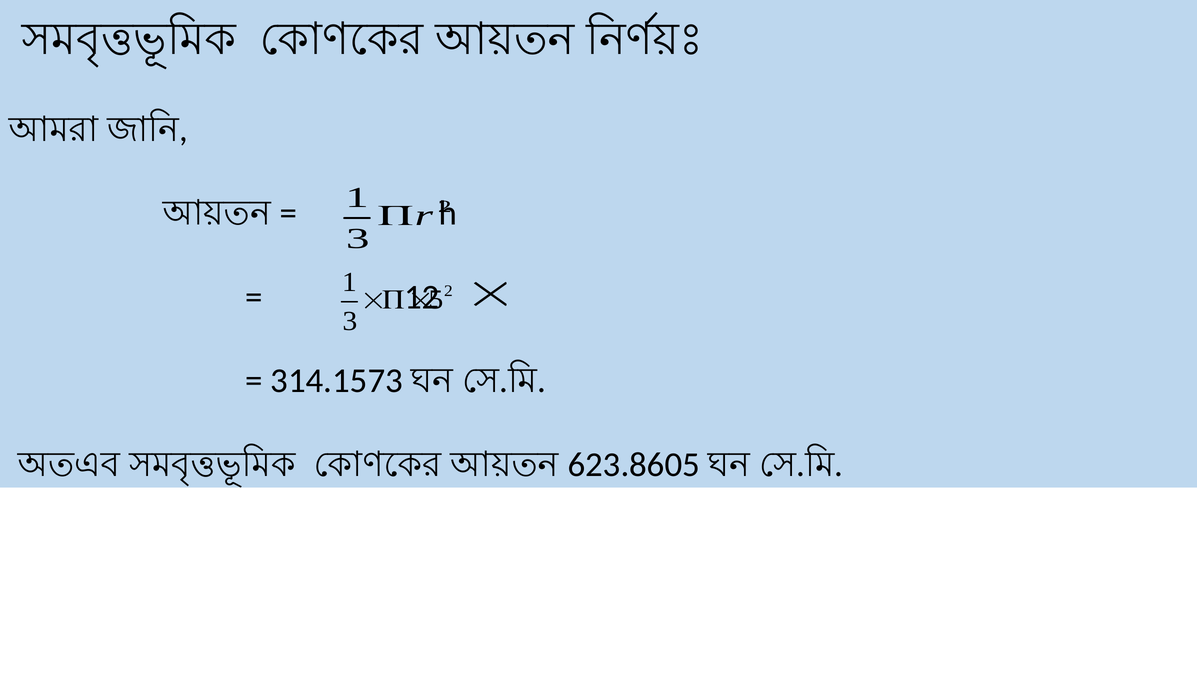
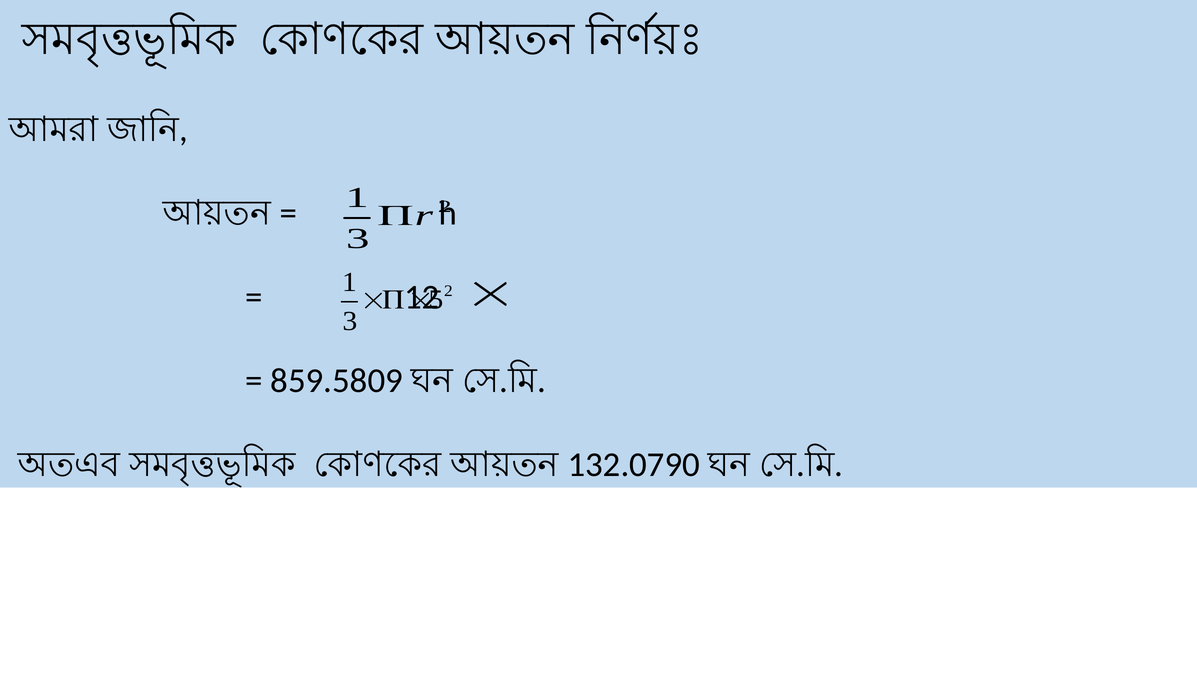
314.1573: 314.1573 -> 859.5809
623.8605: 623.8605 -> 132.0790
